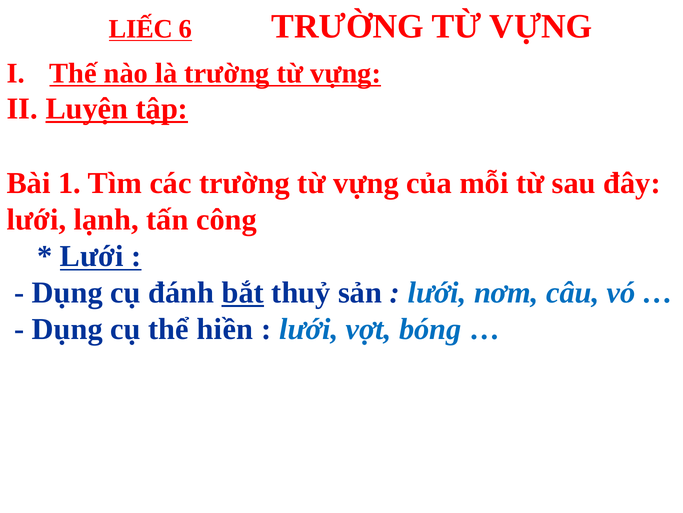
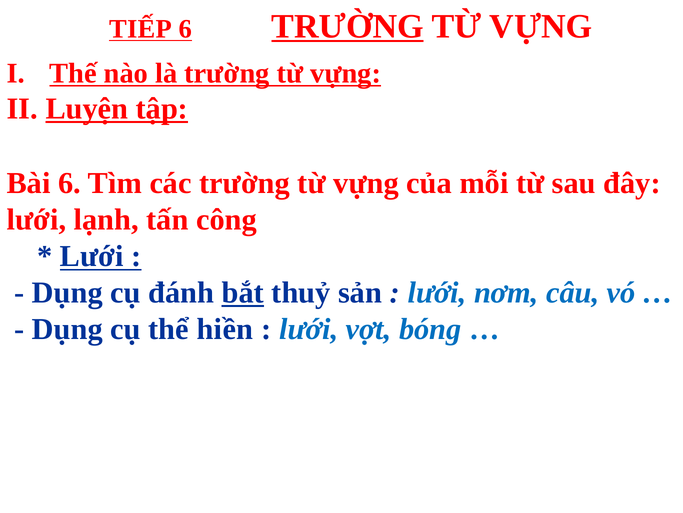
LIẾC: LIẾC -> TIẾP
TRƯỜNG at (348, 26) underline: none -> present
Bài 1: 1 -> 6
